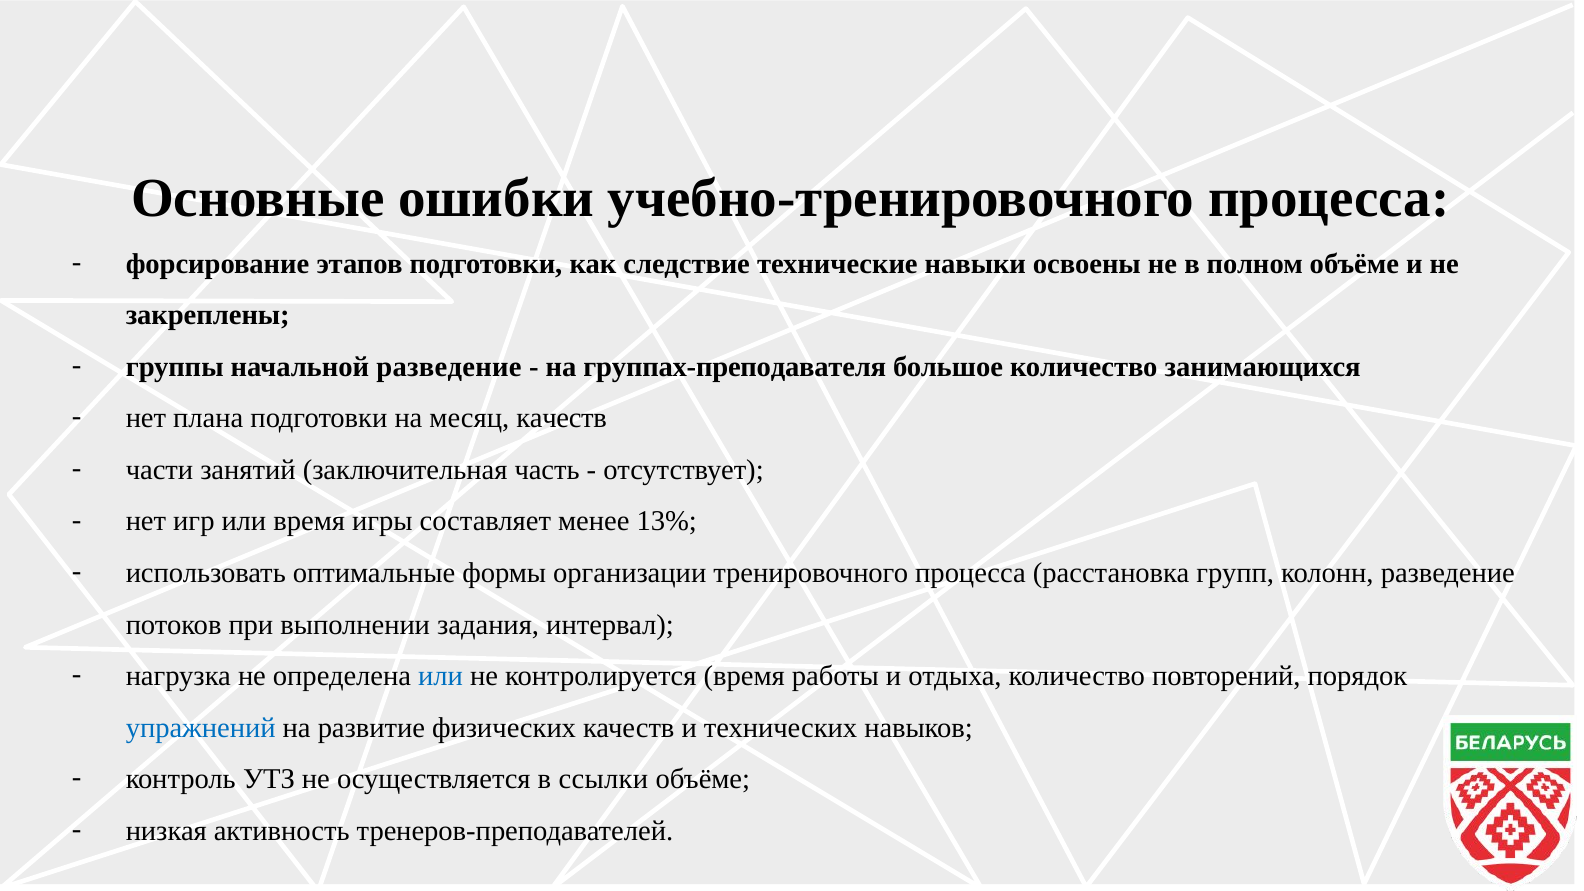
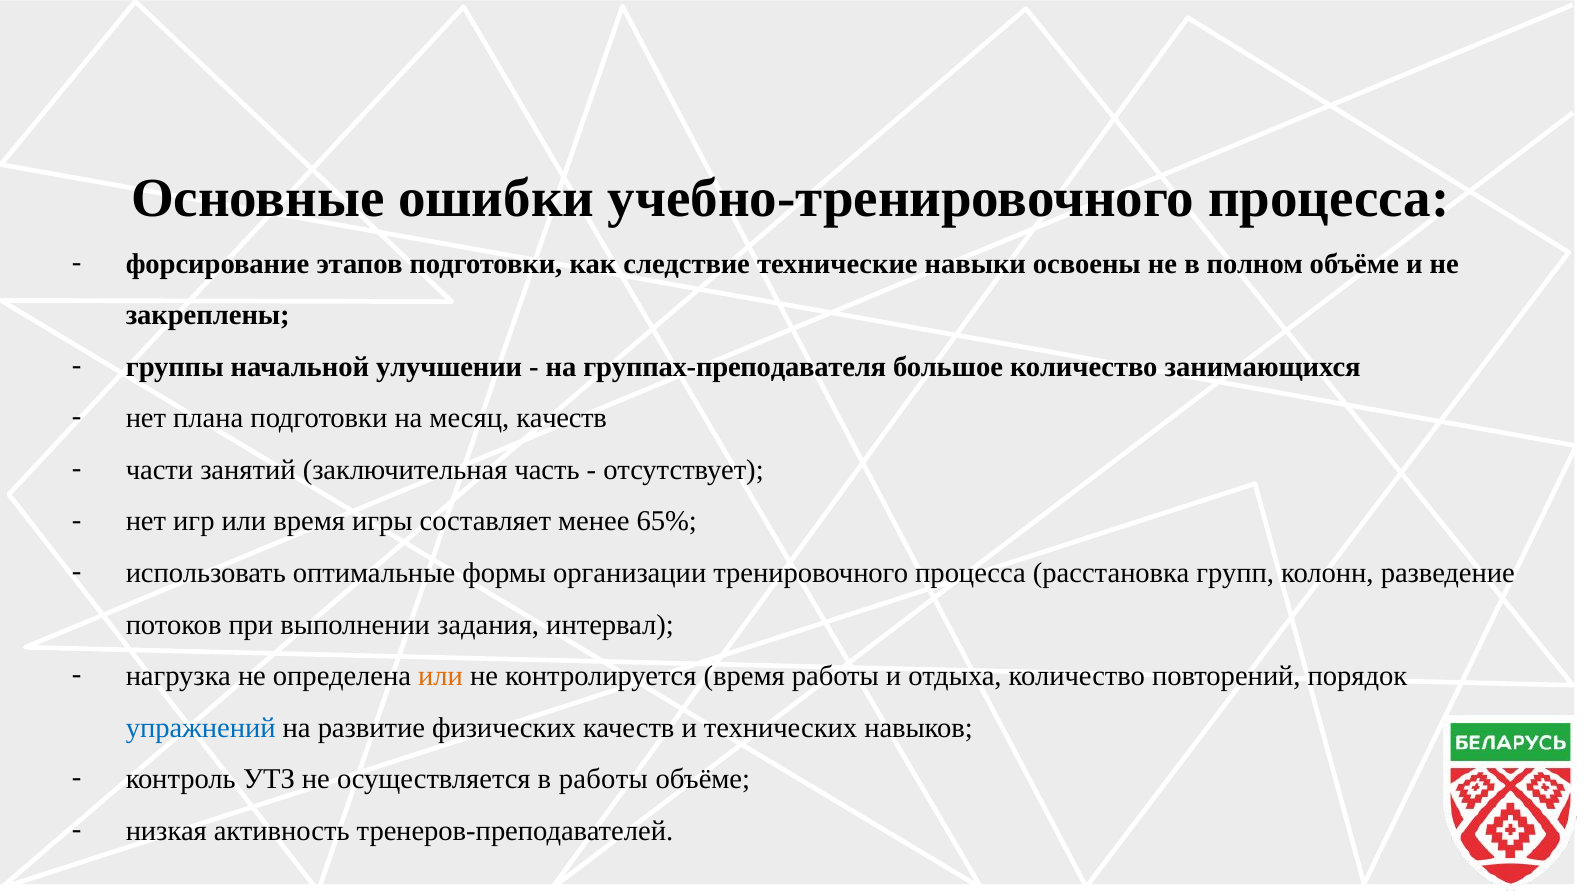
начальной разведение: разведение -> улучшении
13%: 13% -> 65%
или at (441, 676) colour: blue -> orange
в ссылки: ссылки -> работы
